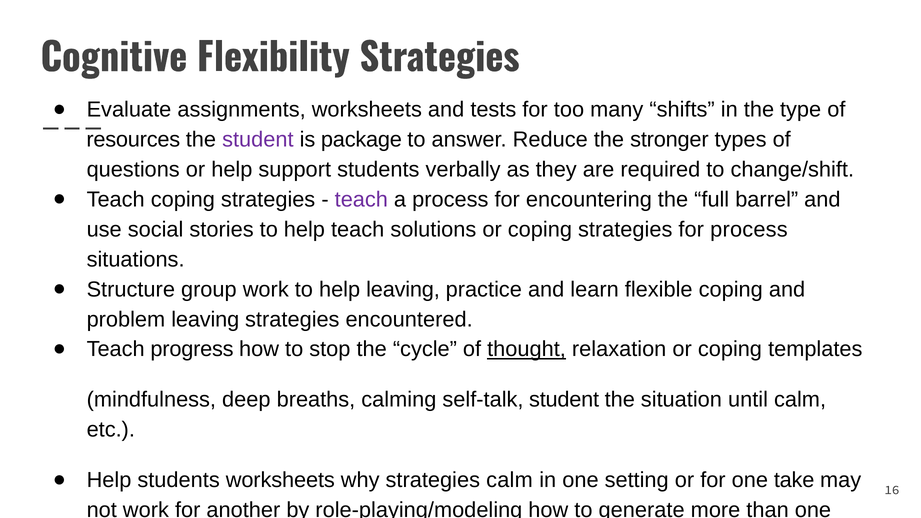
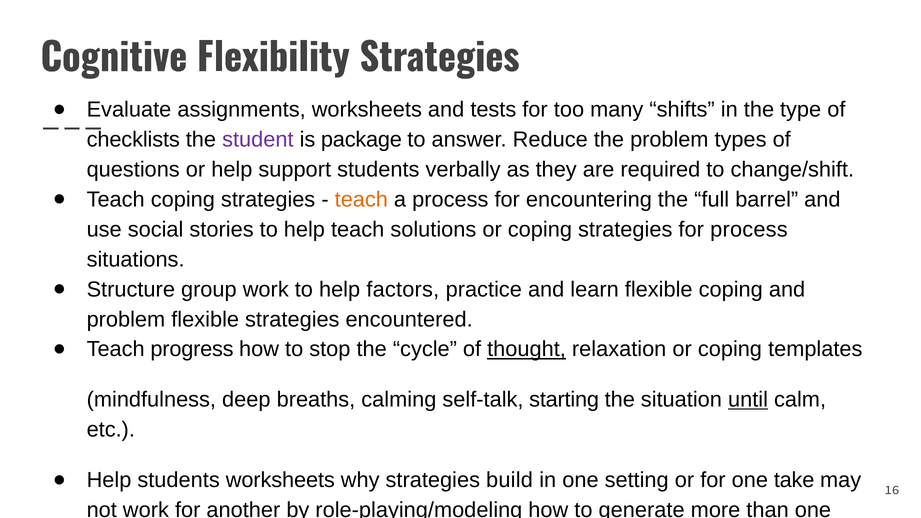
resources: resources -> checklists
the stronger: stronger -> problem
teach at (361, 199) colour: purple -> orange
help leaving: leaving -> factors
problem leaving: leaving -> flexible
self-talk student: student -> starting
until underline: none -> present
strategies calm: calm -> build
